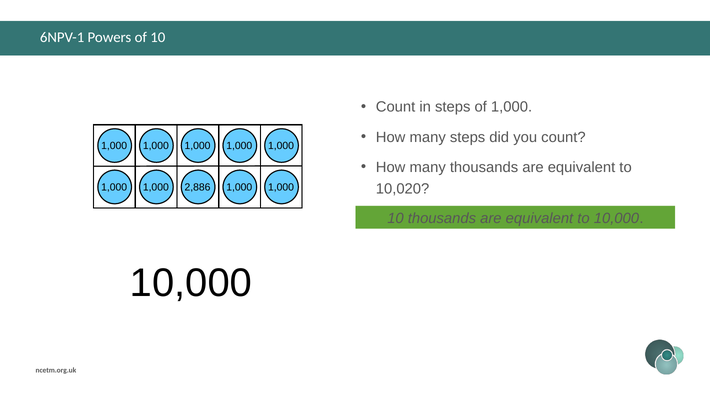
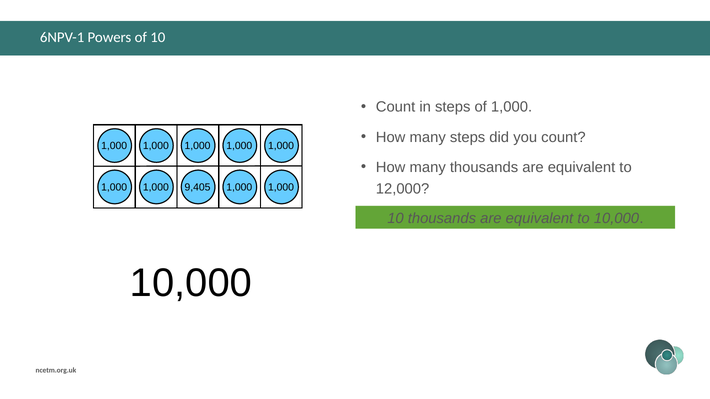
10,020: 10,020 -> 12,000
2,886: 2,886 -> 9,405
